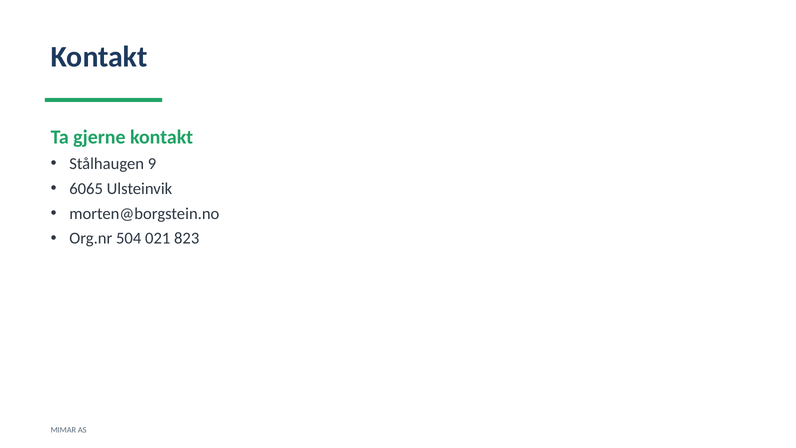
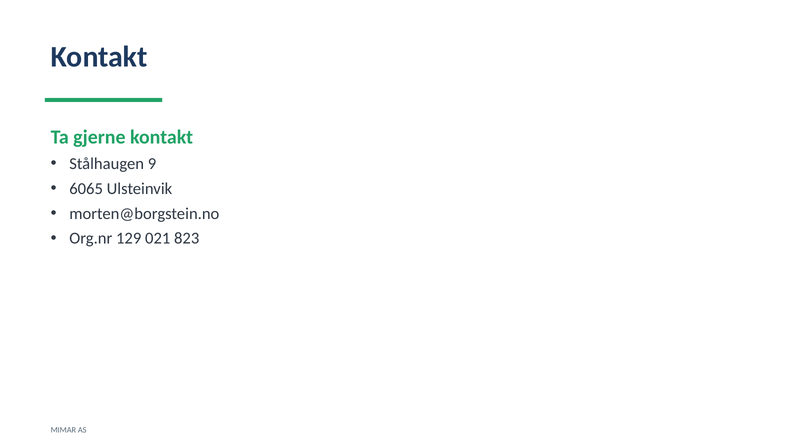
504: 504 -> 129
